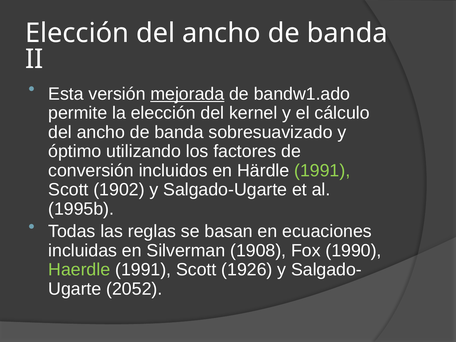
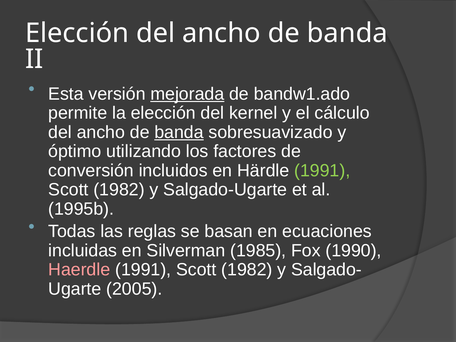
banda at (179, 132) underline: none -> present
1902 at (119, 190): 1902 -> 1982
1908: 1908 -> 1985
Haerdle colour: light green -> pink
1926 at (247, 270): 1926 -> 1982
2052: 2052 -> 2005
